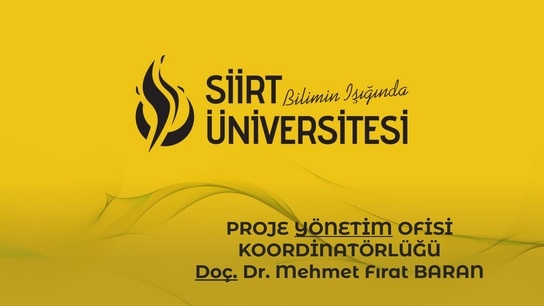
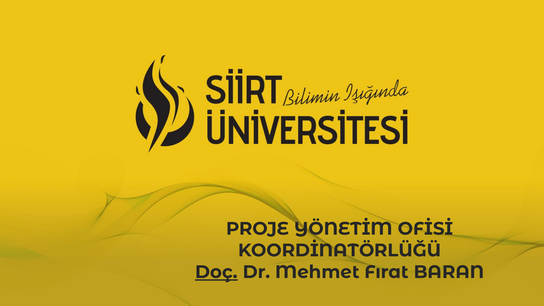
YÖNETİM underline: present -> none
